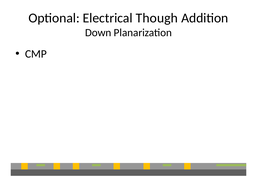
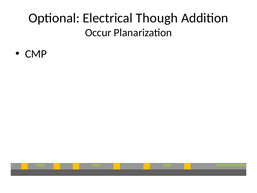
Down: Down -> Occur
